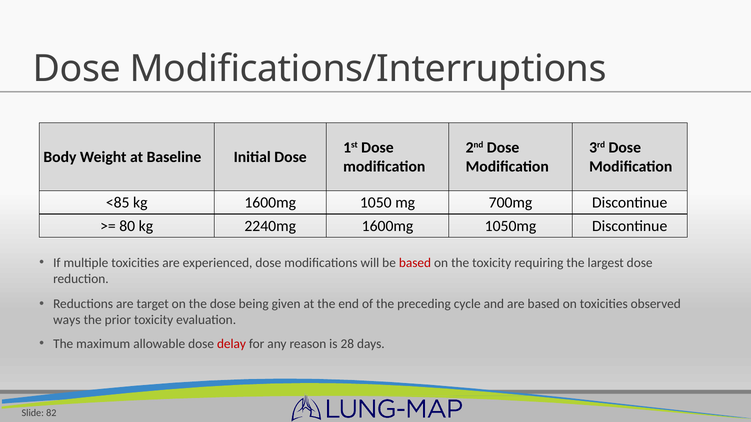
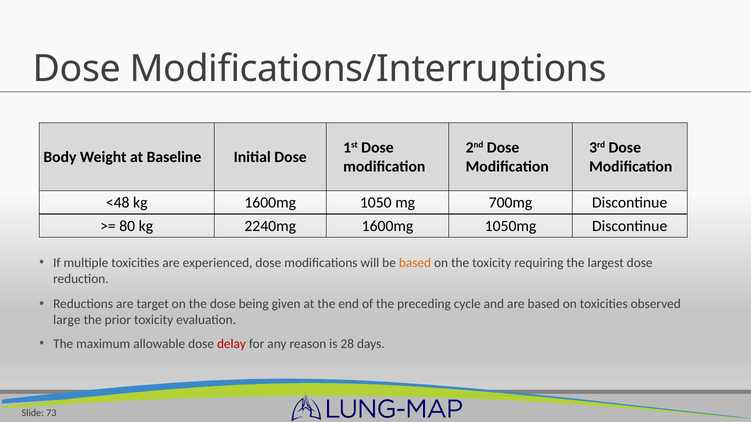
<85: <85 -> <48
based at (415, 263) colour: red -> orange
ways: ways -> large
82: 82 -> 73
